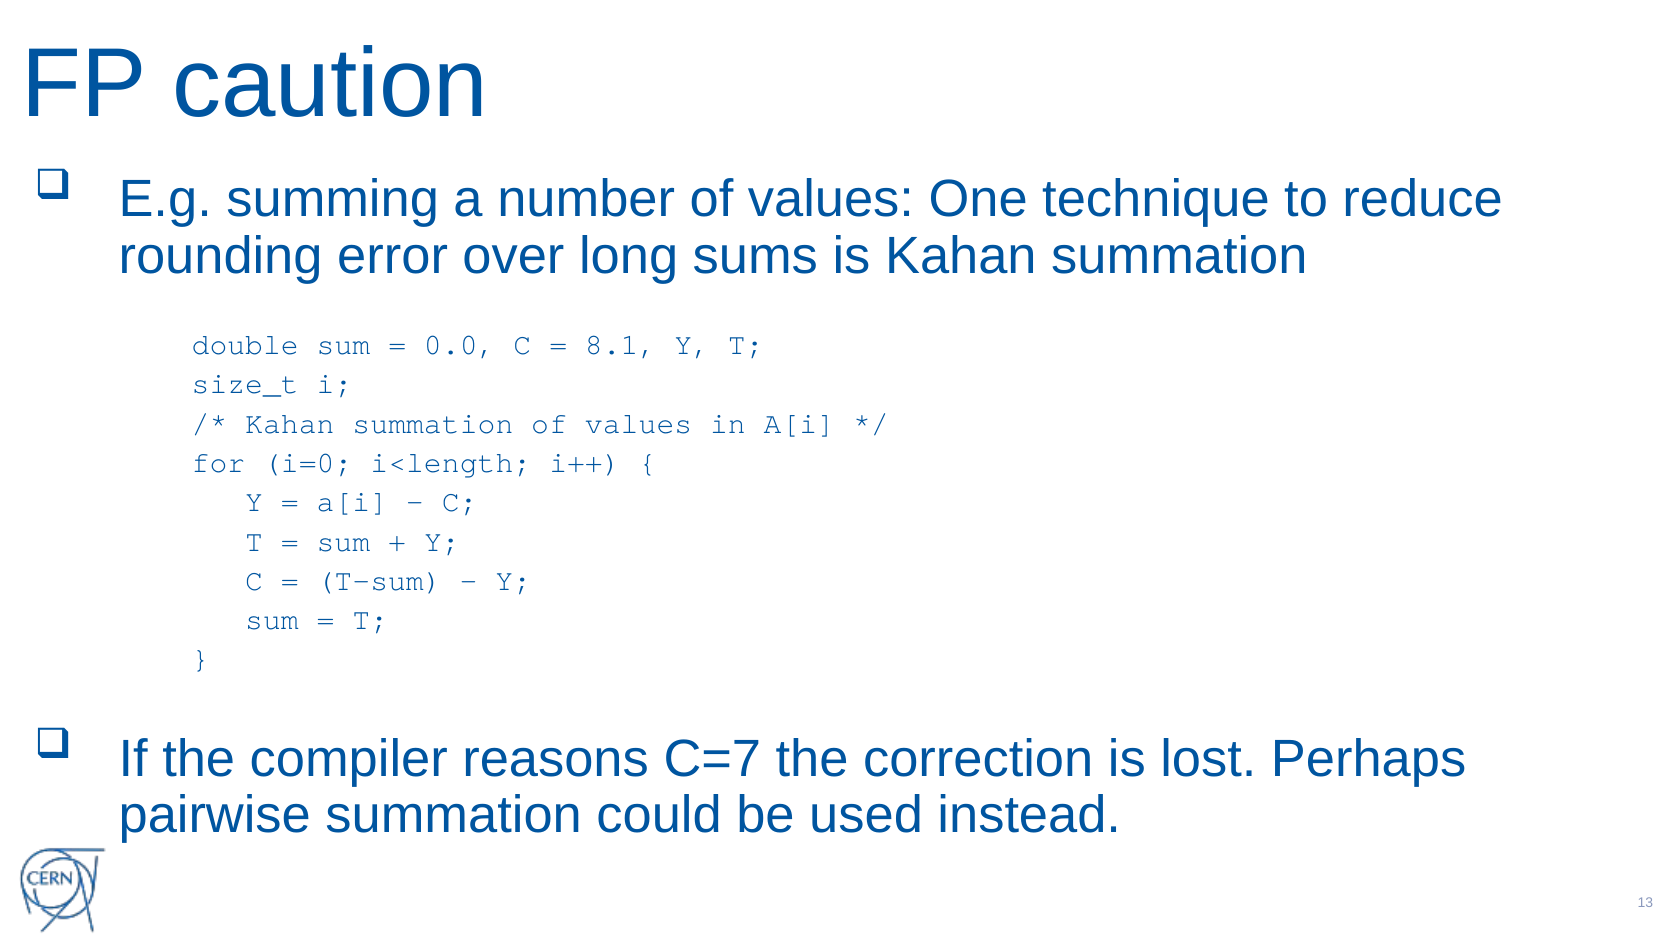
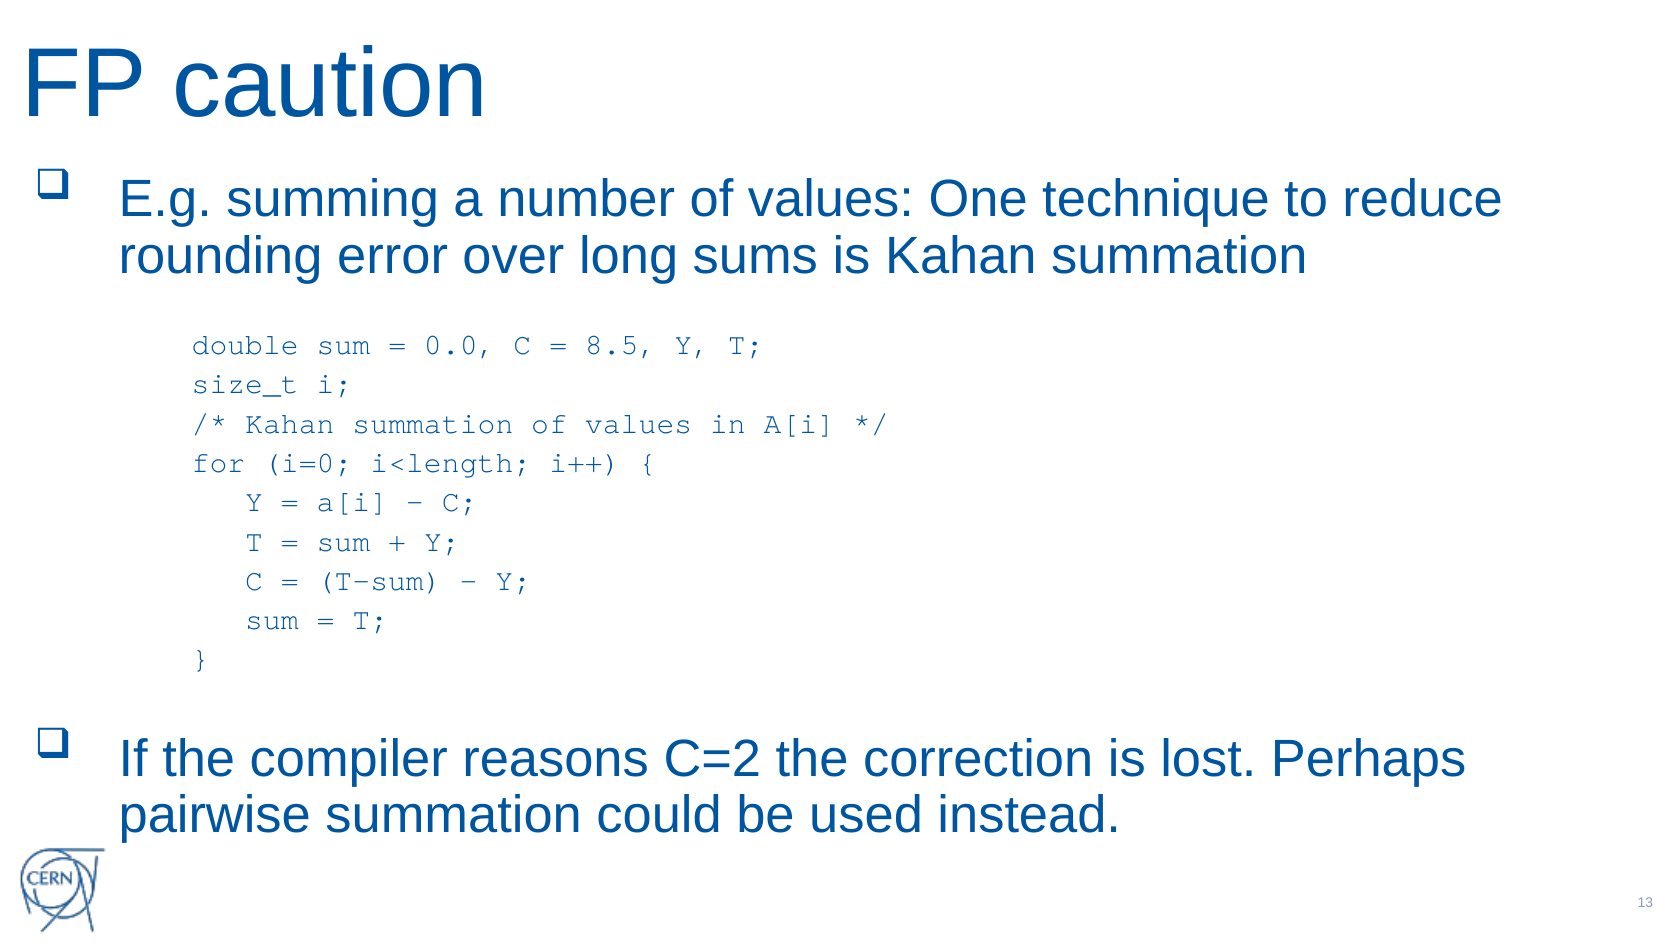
8.1: 8.1 -> 8.5
C=7: C=7 -> C=2
